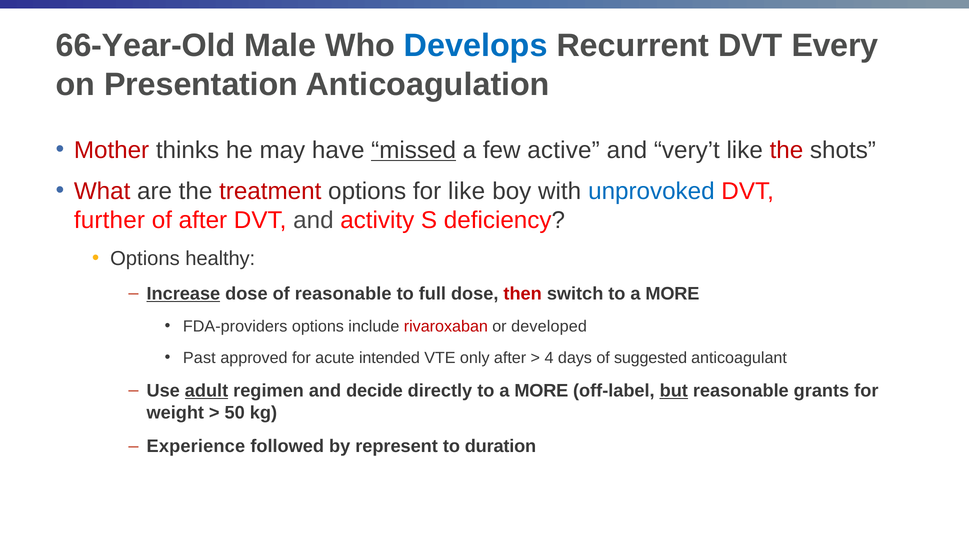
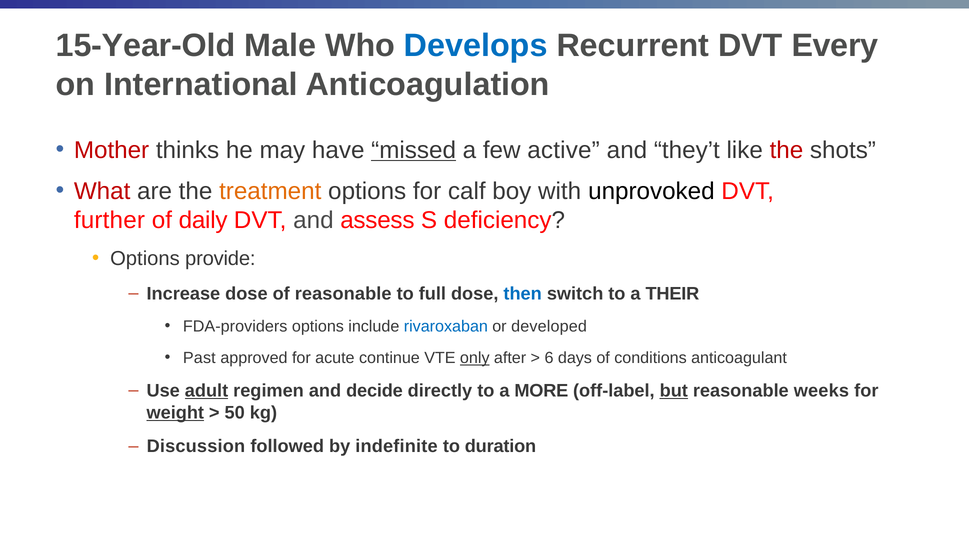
66-Year-Old: 66-Year-Old -> 15-Year-Old
Presentation: Presentation -> International
very’t: very’t -> they’t
treatment colour: red -> orange
for like: like -> calf
unprovoked colour: blue -> black
of after: after -> daily
activity: activity -> assess
healthy: healthy -> provide
Increase underline: present -> none
then colour: red -> blue
switch to a MORE: MORE -> THEIR
rivaroxaban colour: red -> blue
intended: intended -> continue
only underline: none -> present
4: 4 -> 6
suggested: suggested -> conditions
grants: grants -> weeks
weight underline: none -> present
Experience: Experience -> Discussion
represent: represent -> indefinite
